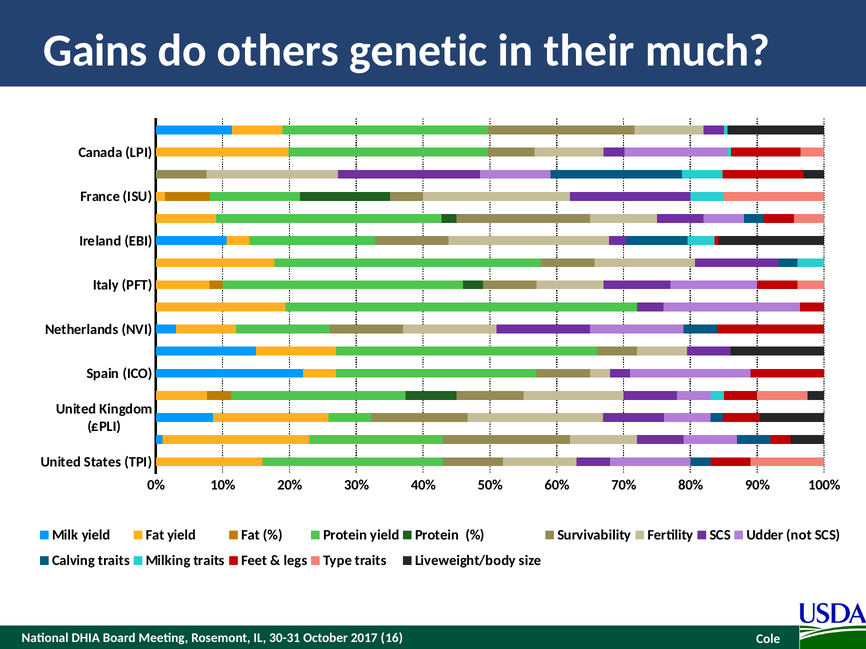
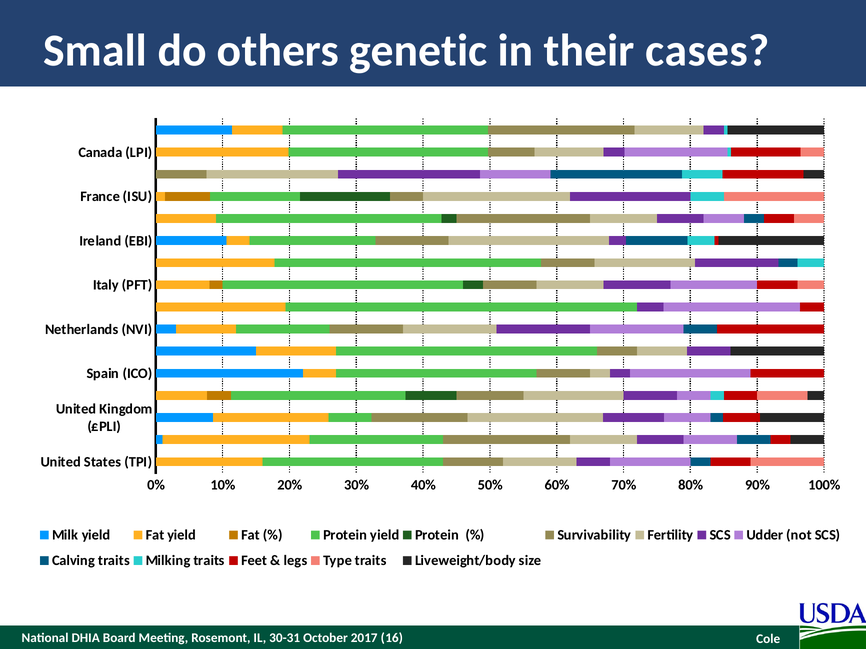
Gains: Gains -> Small
much: much -> cases
